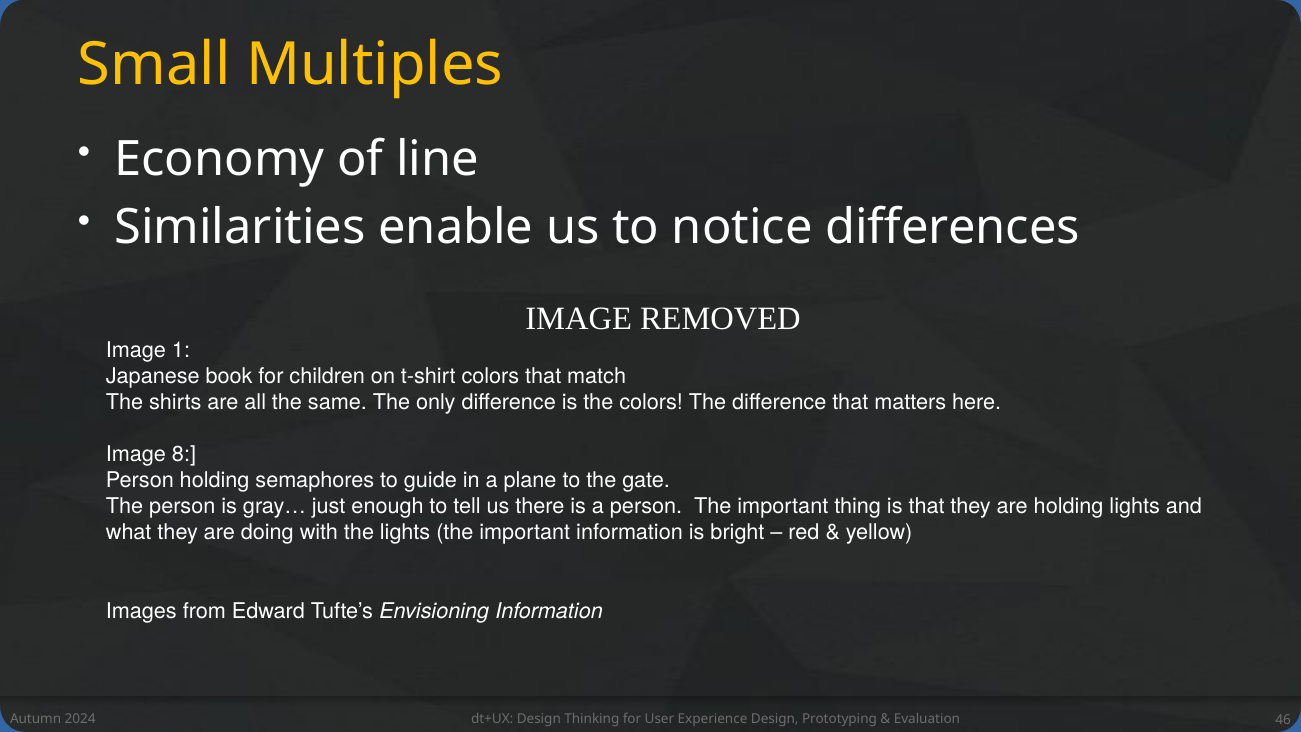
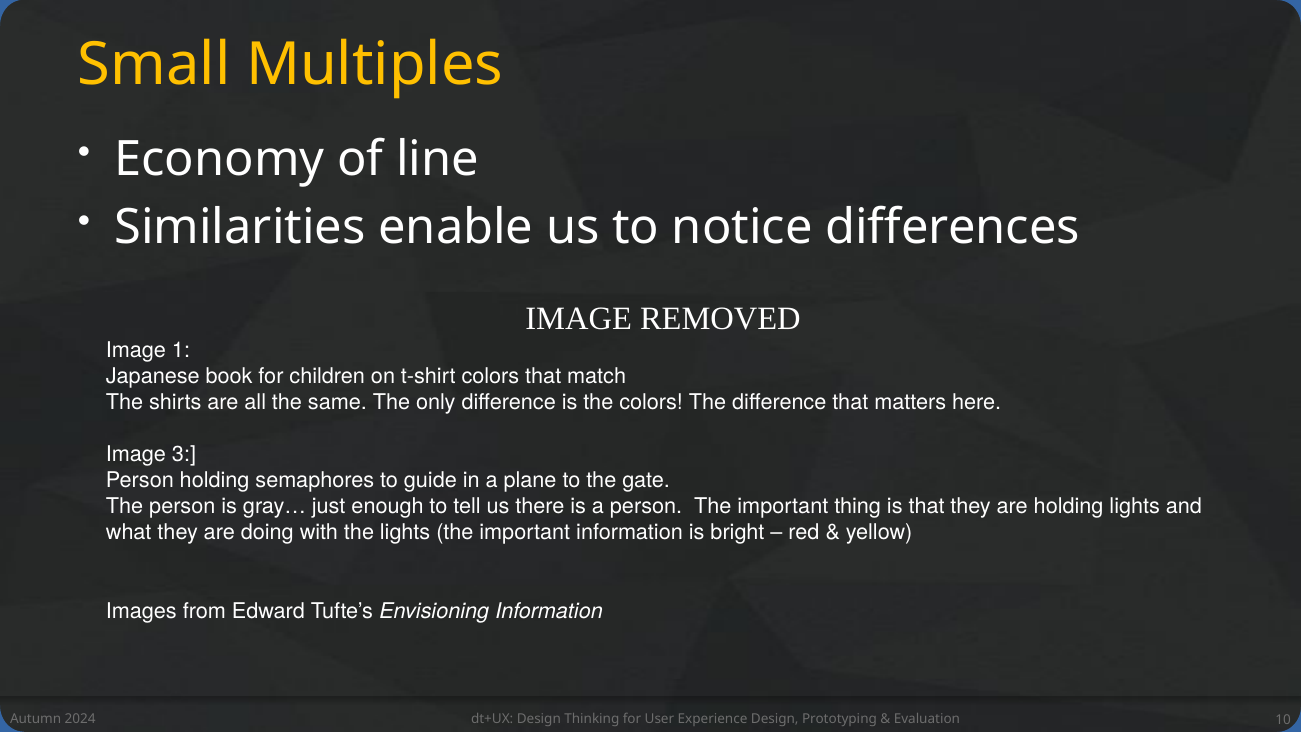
8: 8 -> 3
46: 46 -> 10
